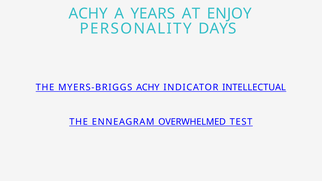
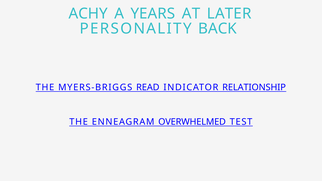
ENJOY: ENJOY -> LATER
DAYS: DAYS -> BACK
MYERS-BRIGGS ACHY: ACHY -> READ
INTELLECTUAL: INTELLECTUAL -> RELATIONSHIP
